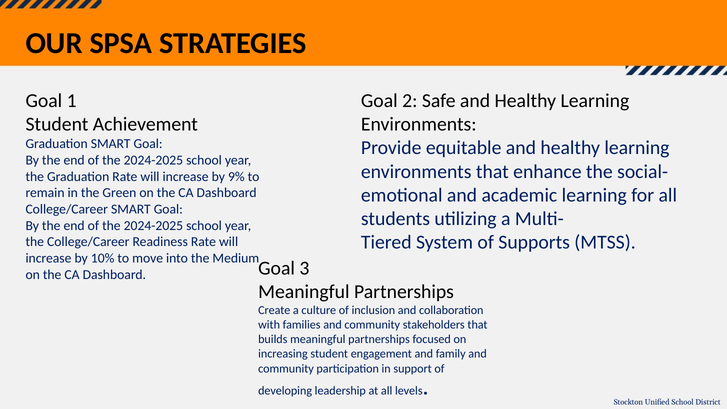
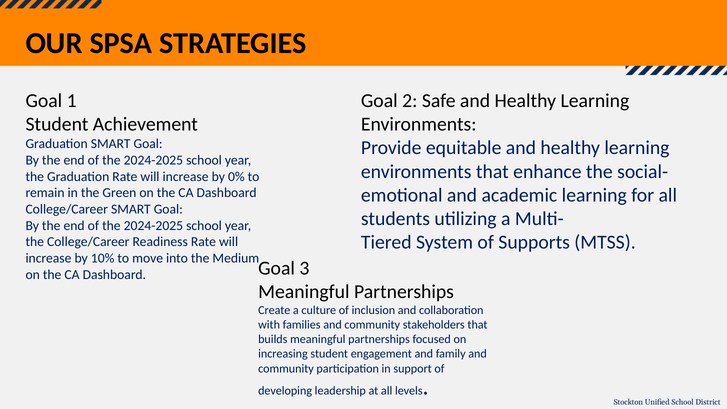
9%: 9% -> 0%
